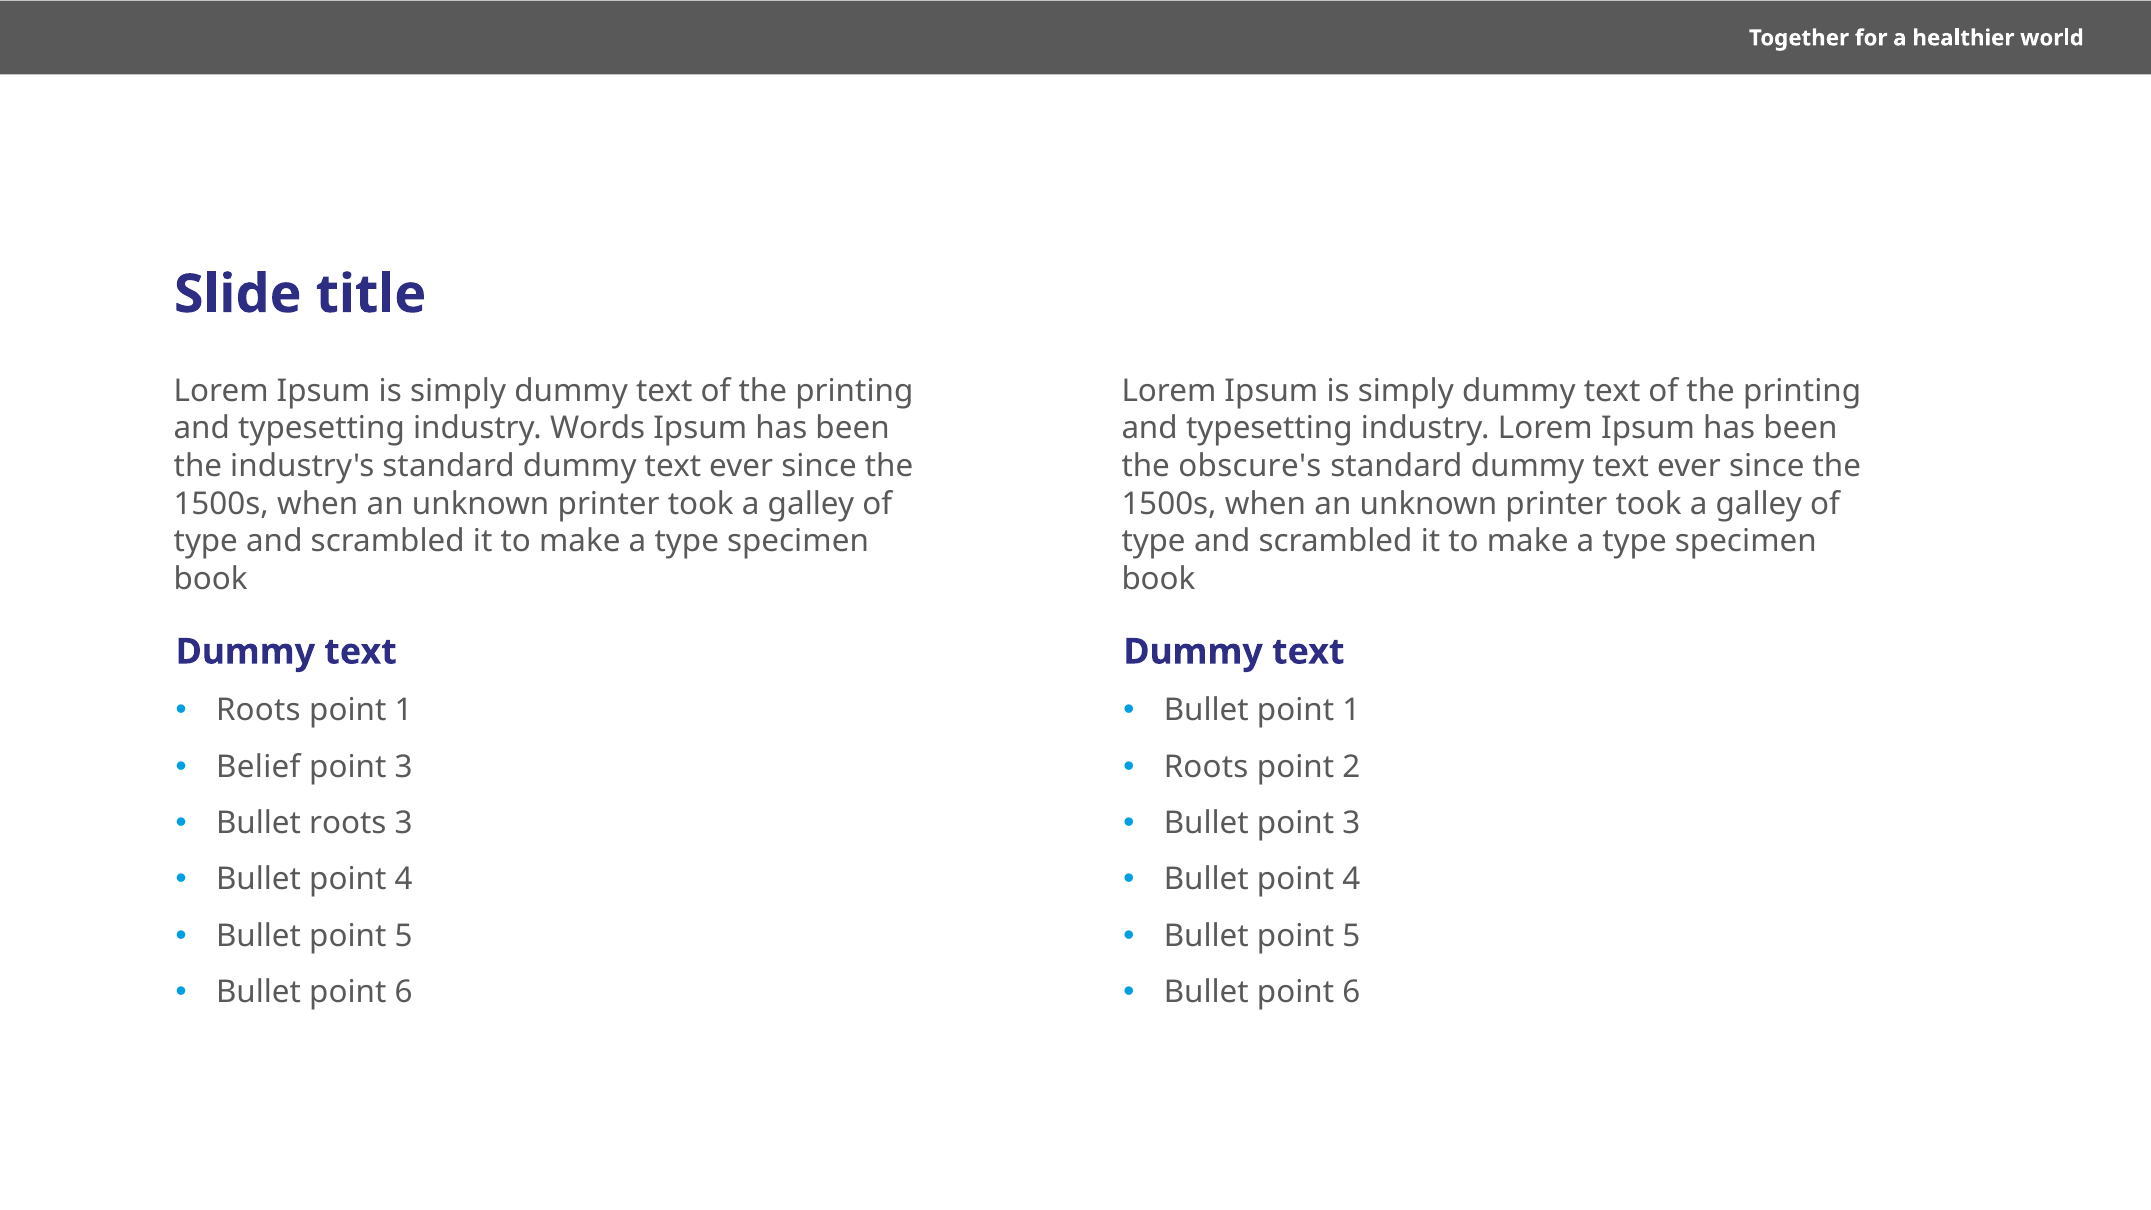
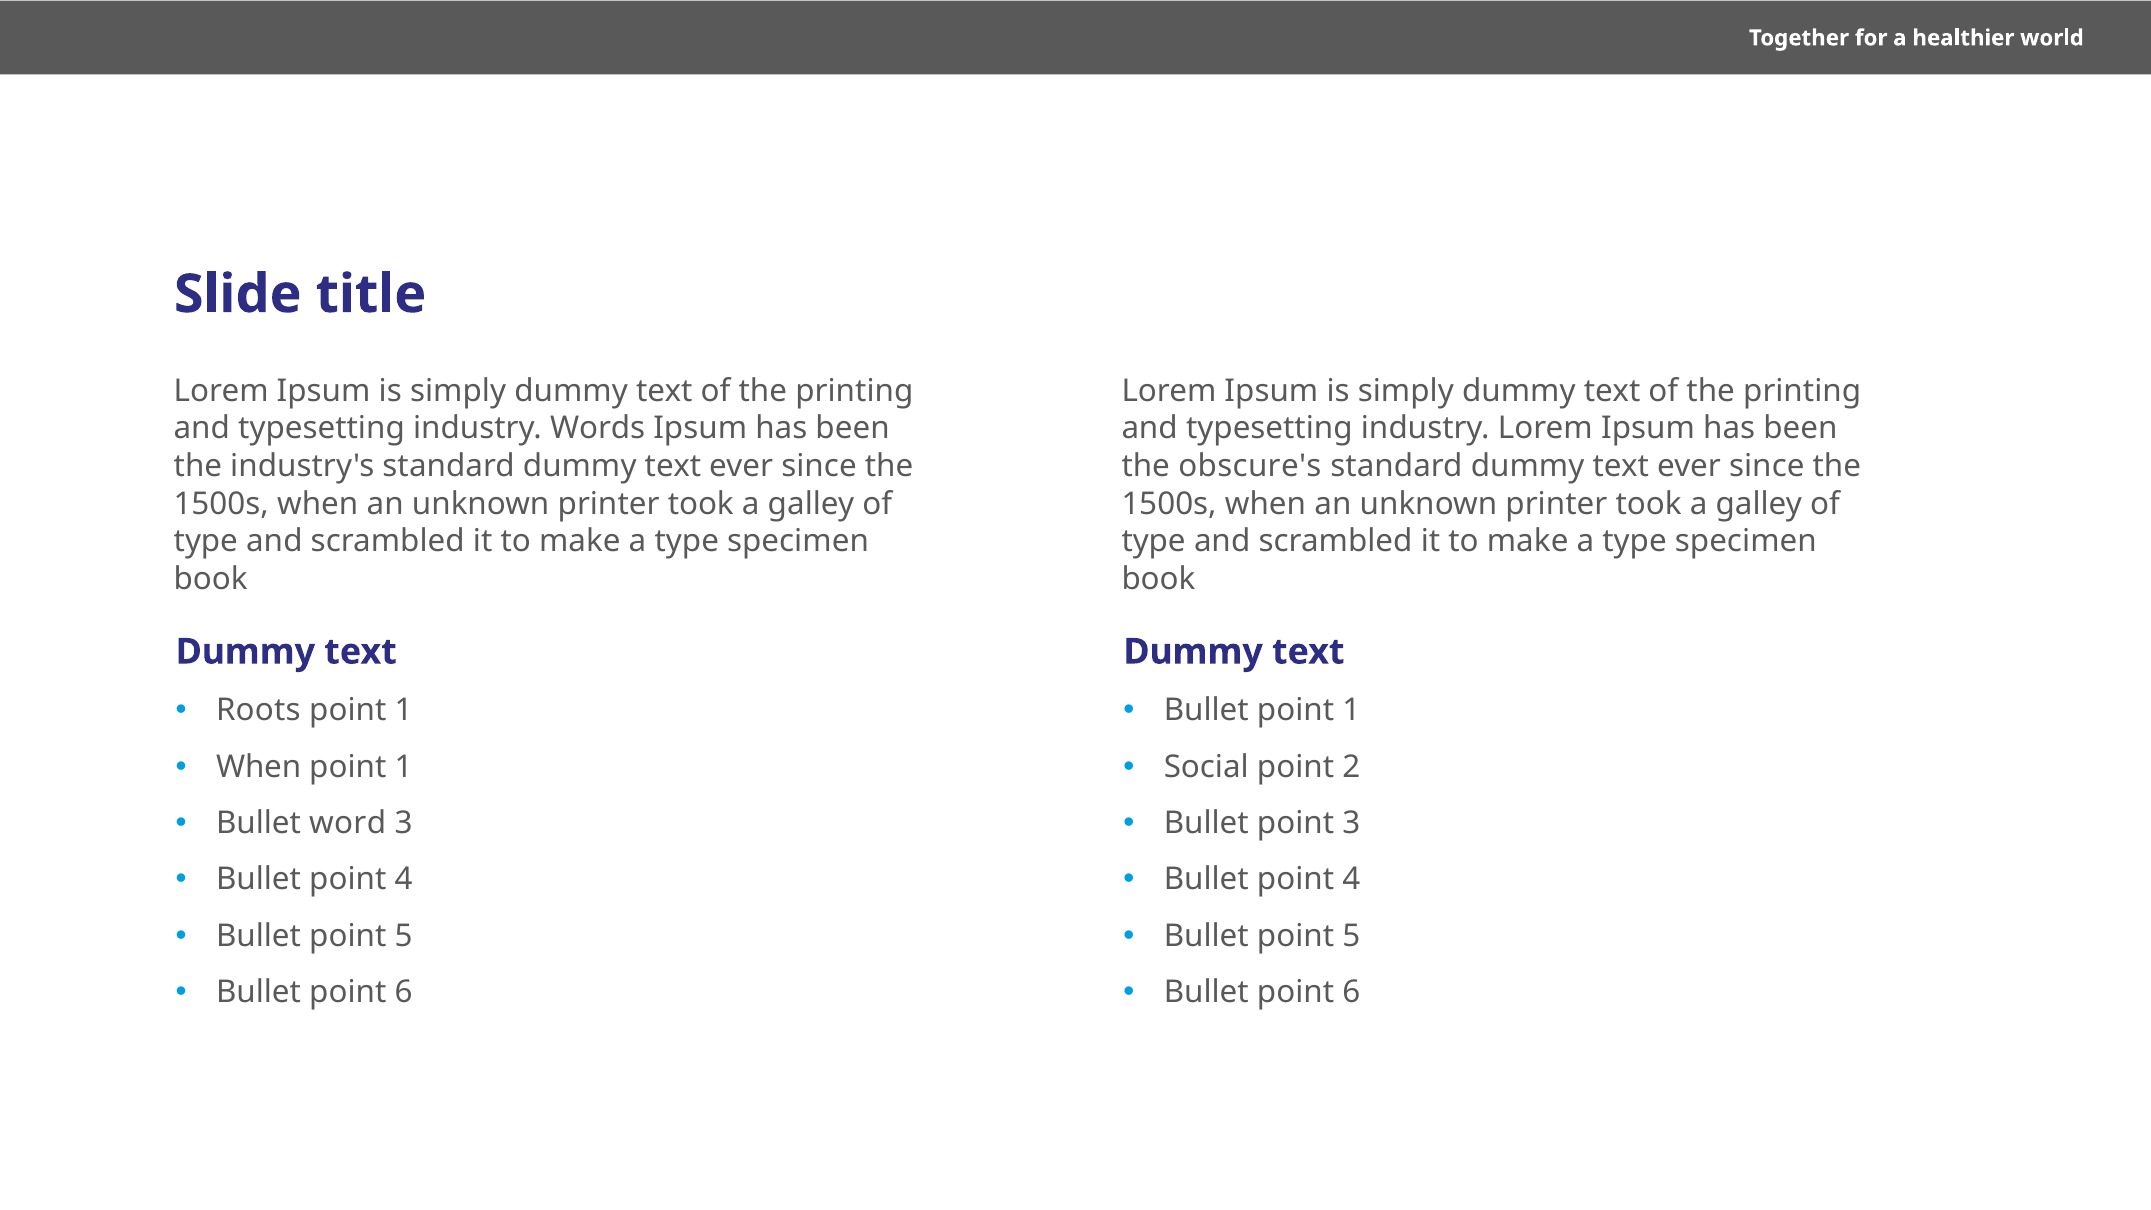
Belief at (258, 767): Belief -> When
3 at (404, 767): 3 -> 1
Roots at (1206, 767): Roots -> Social
Bullet roots: roots -> word
